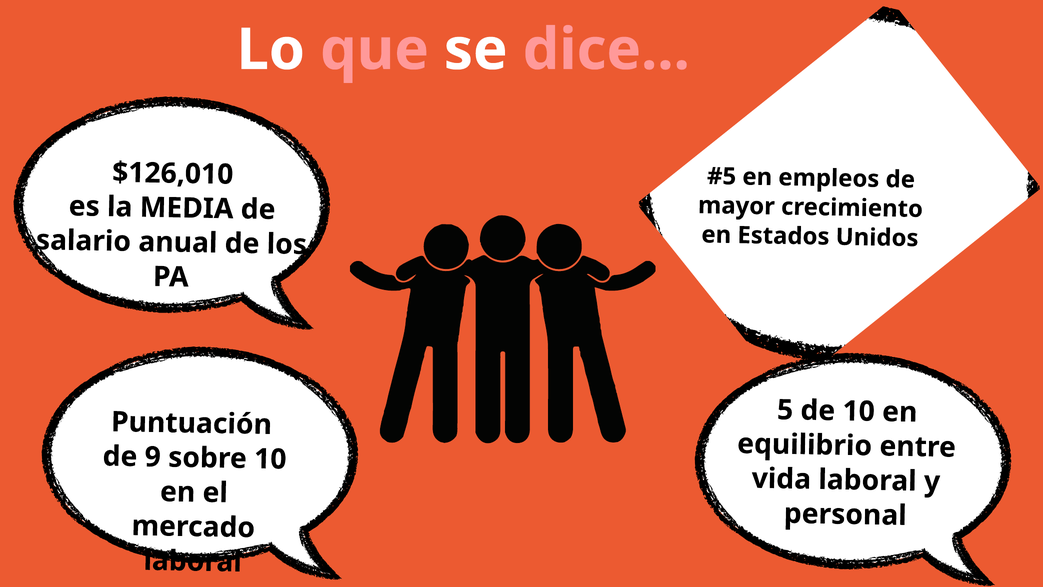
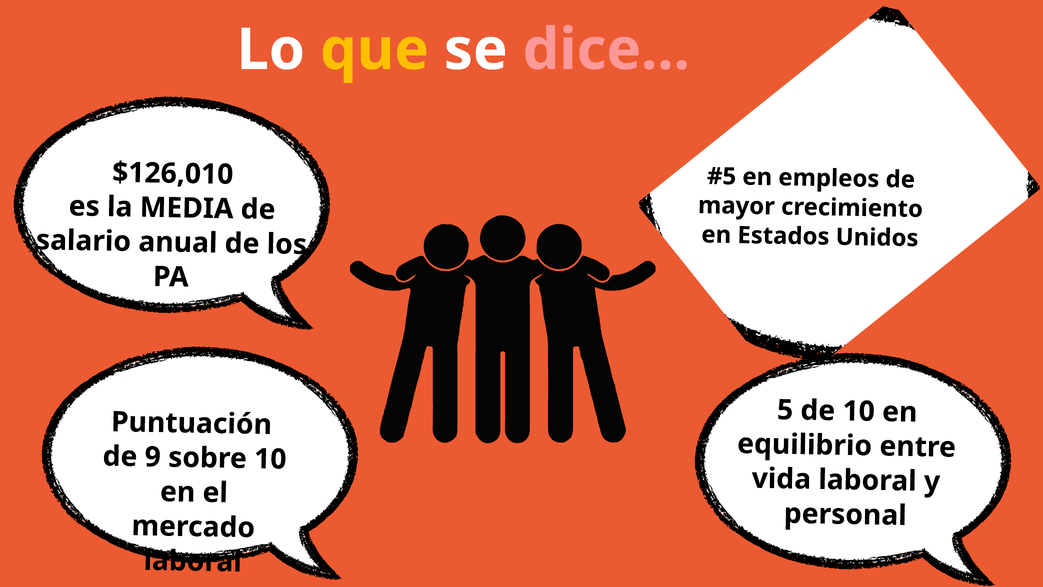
que colour: pink -> yellow
